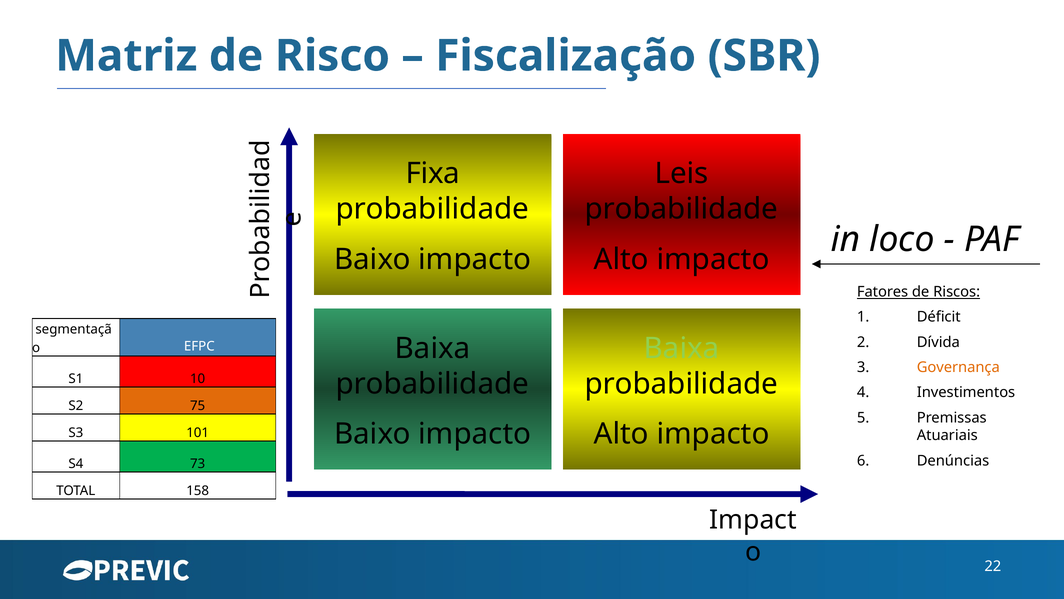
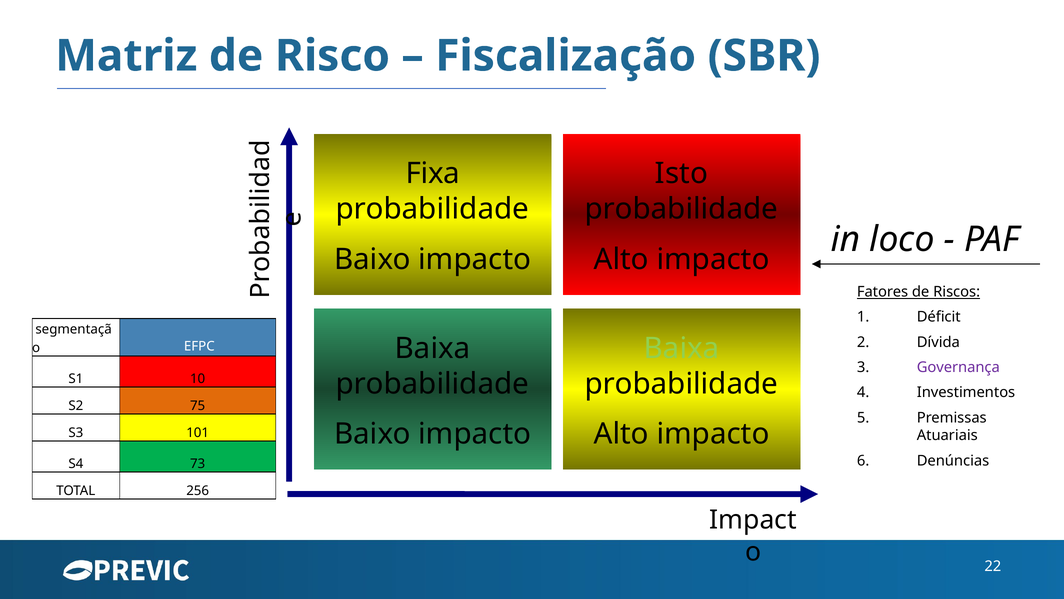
Leis: Leis -> Isto
Governança colour: orange -> purple
158: 158 -> 256
